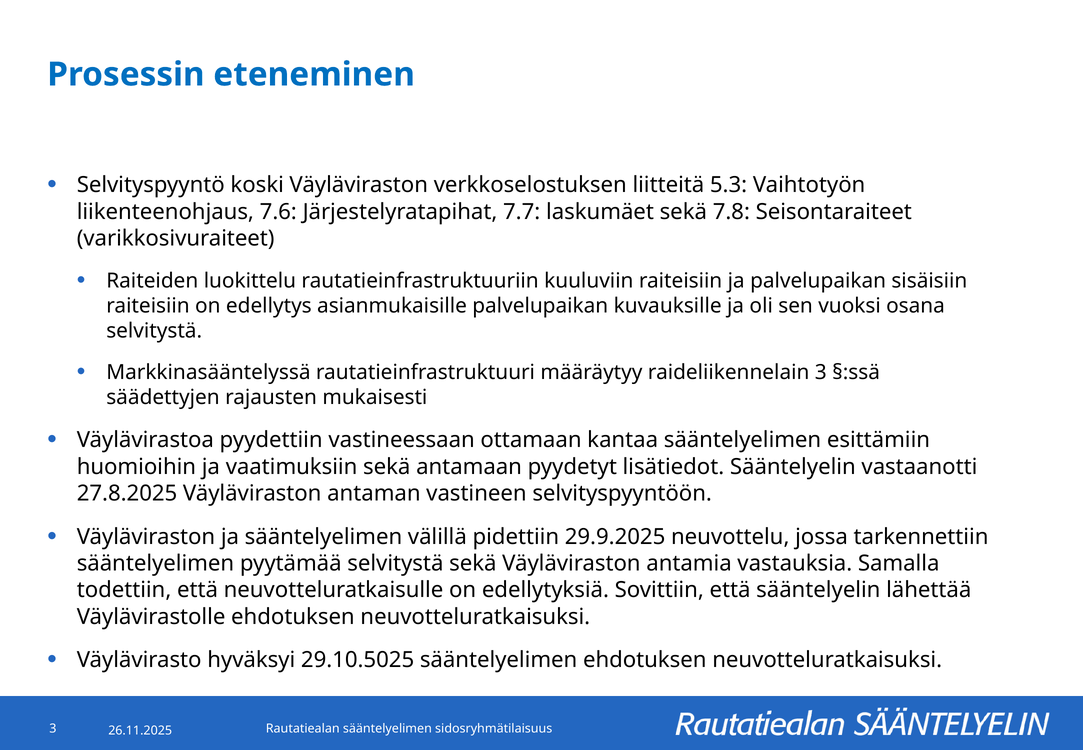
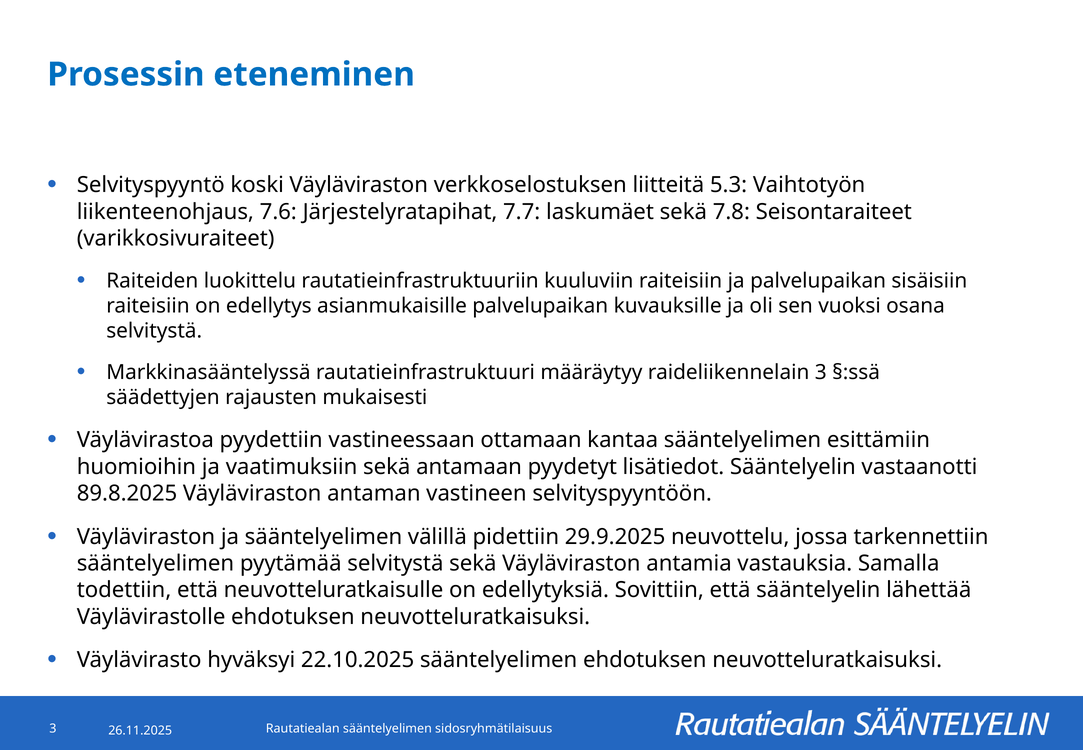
27.8.2025: 27.8.2025 -> 89.8.2025
29.10.5025: 29.10.5025 -> 22.10.2025
